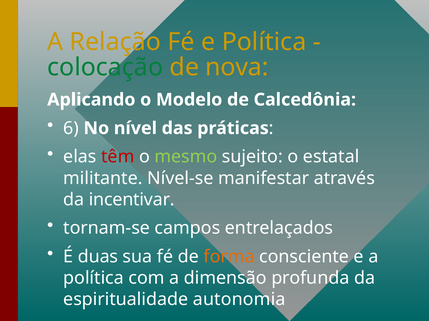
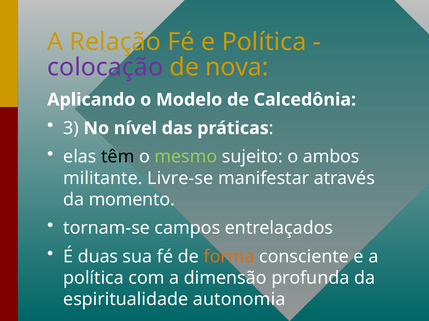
colocação colour: green -> purple
6: 6 -> 3
têm colour: red -> black
estatal: estatal -> ambos
Nível-se: Nível-se -> Livre-se
incentivar: incentivar -> momento
